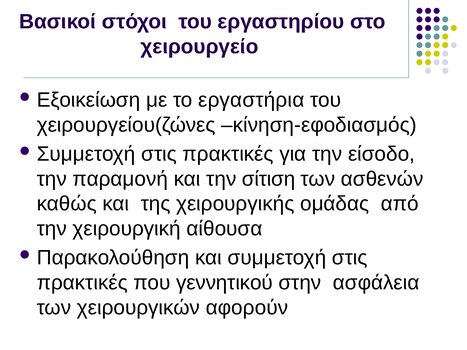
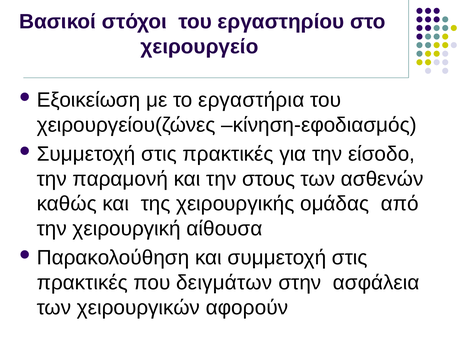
σίτιση: σίτιση -> στους
γεννητικού: γεννητικού -> δειγμάτων
